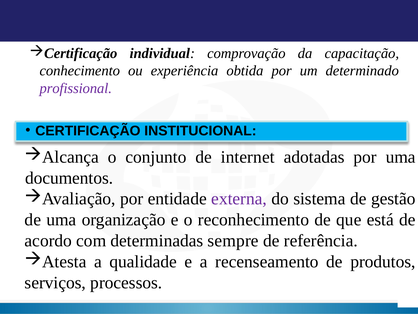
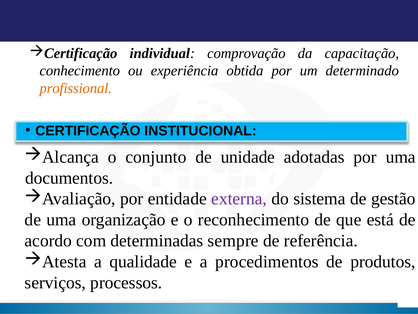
profissional colour: purple -> orange
internet: internet -> unidade
recenseamento: recenseamento -> procedimentos
